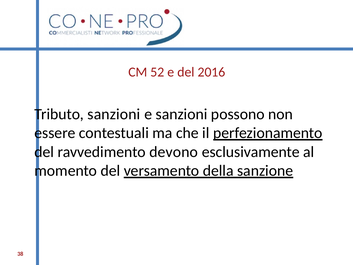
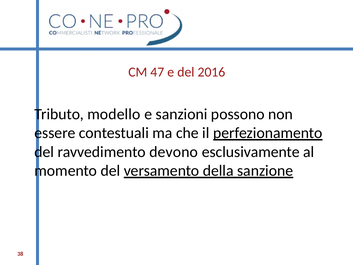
52: 52 -> 47
Tributo sanzioni: sanzioni -> modello
